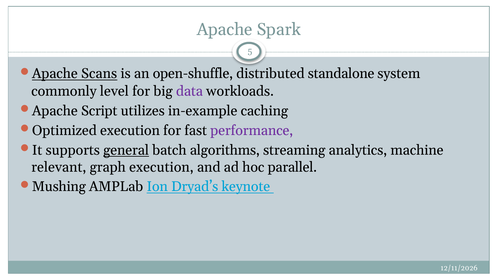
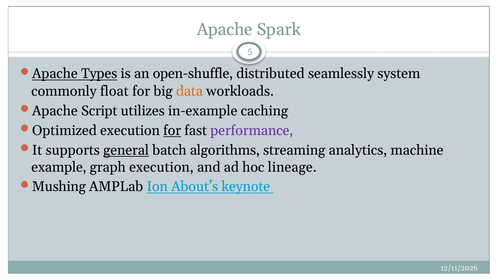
Scans: Scans -> Types
standalone: standalone -> seamlessly
level: level -> float
data colour: purple -> orange
for at (172, 131) underline: none -> present
relevant: relevant -> example
parallel: parallel -> lineage
Dryad’s: Dryad’s -> About’s
